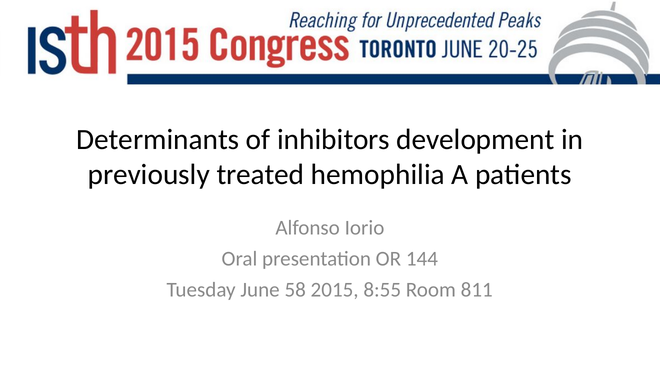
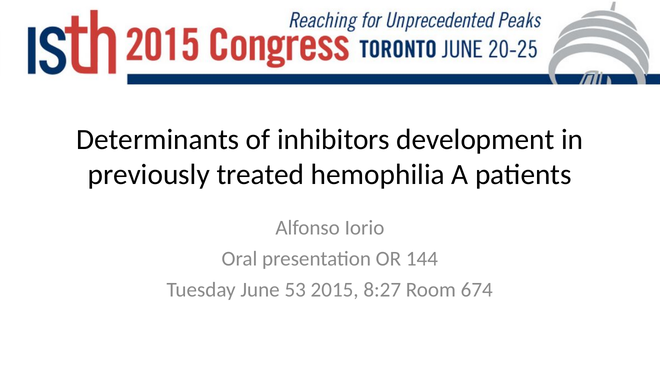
58: 58 -> 53
8:55: 8:55 -> 8:27
811: 811 -> 674
